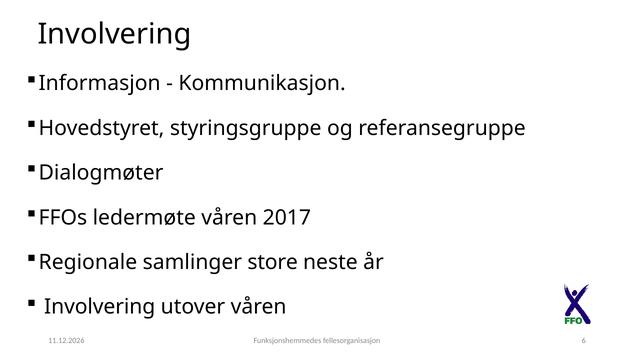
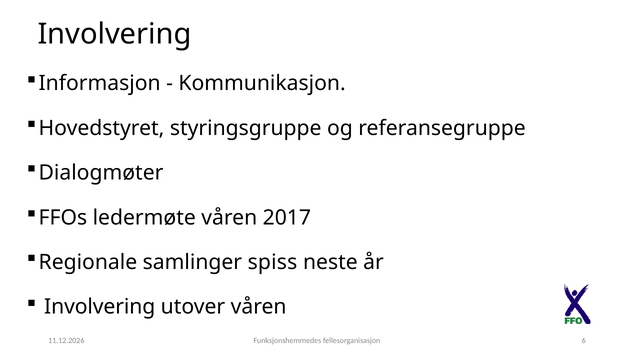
store: store -> spiss
